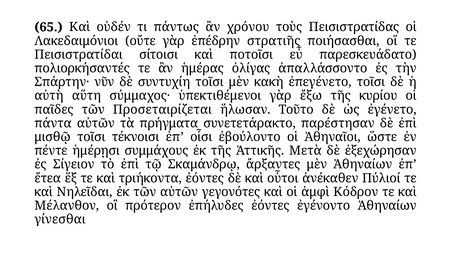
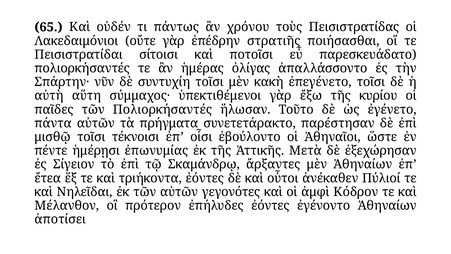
τῶν Προσεταιρίζεται: Προσεταιρίζεται -> Πολιορκήσαντές
συμμάχους: συμμάχους -> ἐπωνυμίας
γίνεσθαι: γίνεσθαι -> ἀποτίσει
